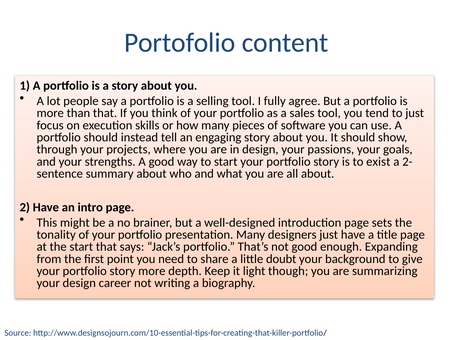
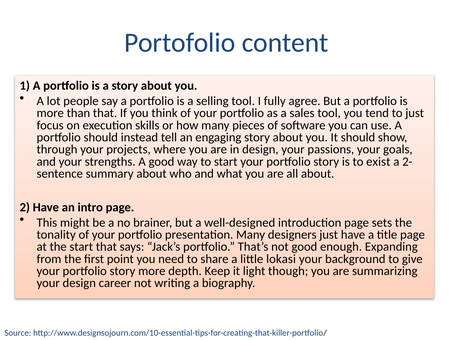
doubt: doubt -> lokasi
